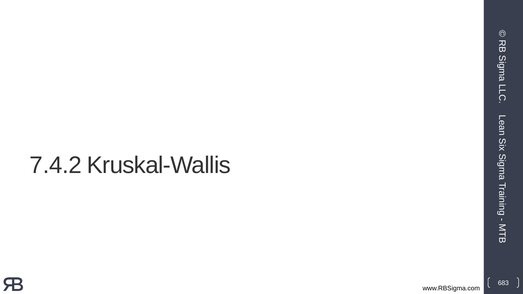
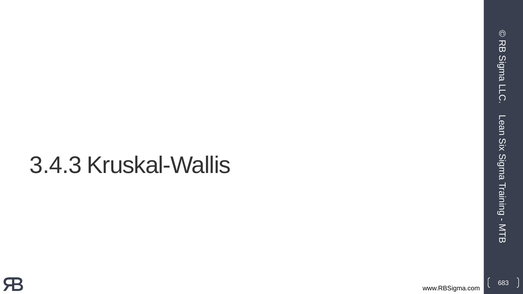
7.4.2: 7.4.2 -> 3.4.3
